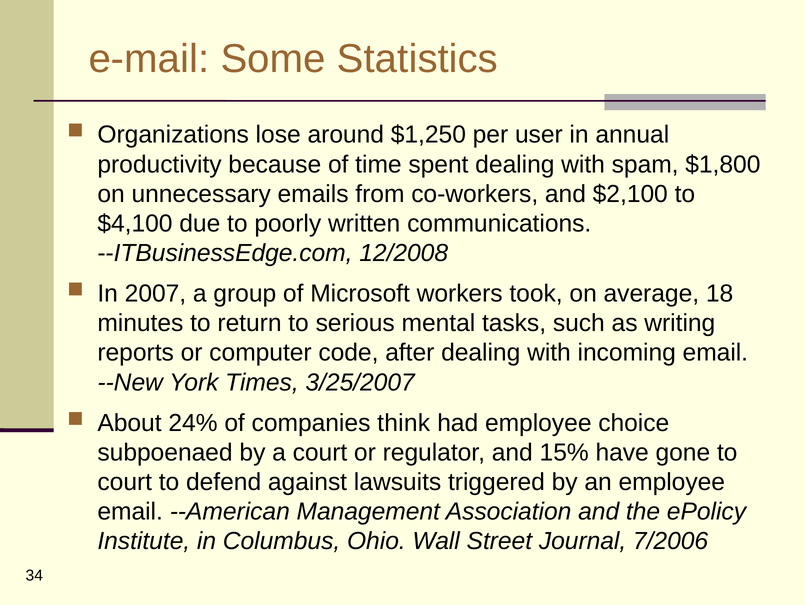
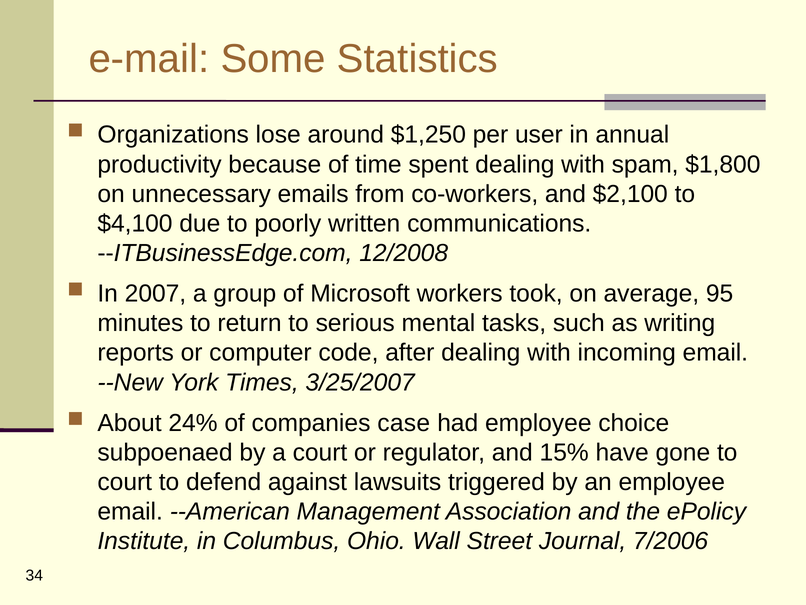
18: 18 -> 95
think: think -> case
